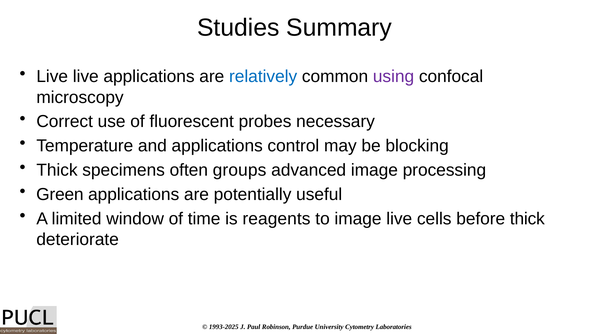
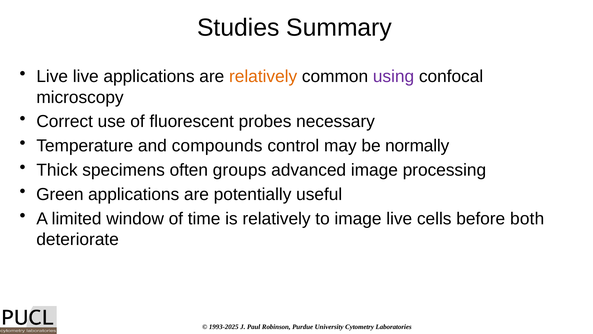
relatively at (263, 76) colour: blue -> orange
and applications: applications -> compounds
blocking: blocking -> normally
is reagents: reagents -> relatively
before thick: thick -> both
